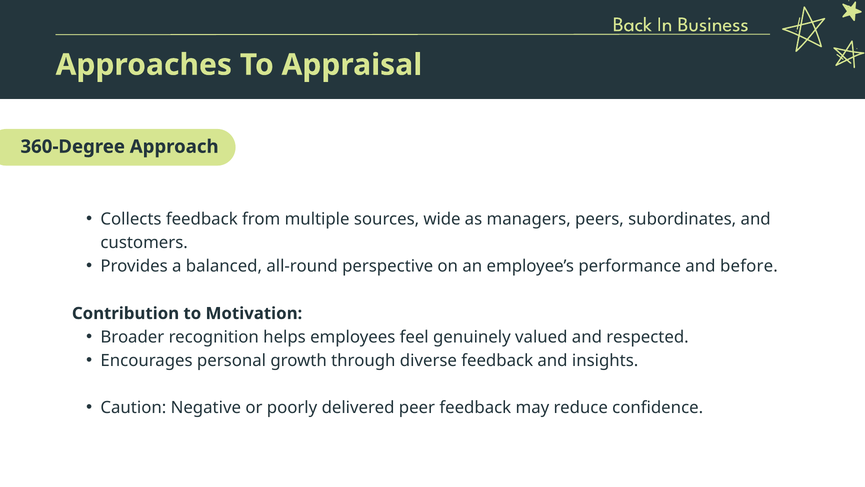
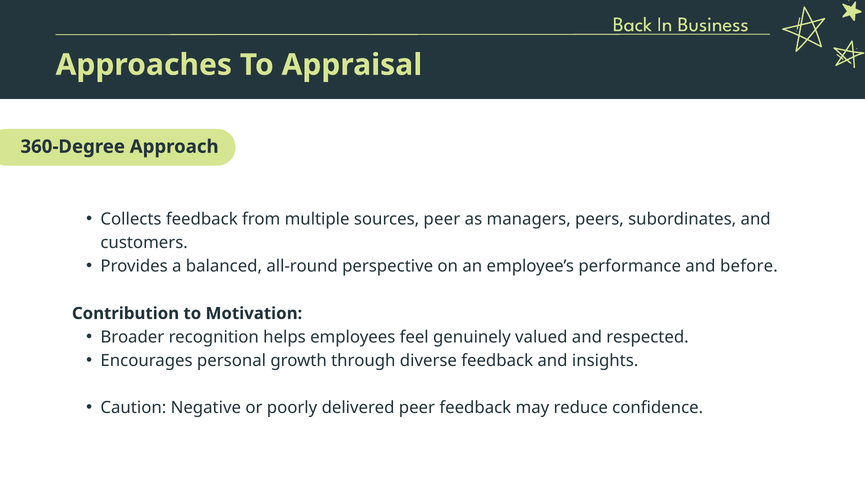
sources wide: wide -> peer
